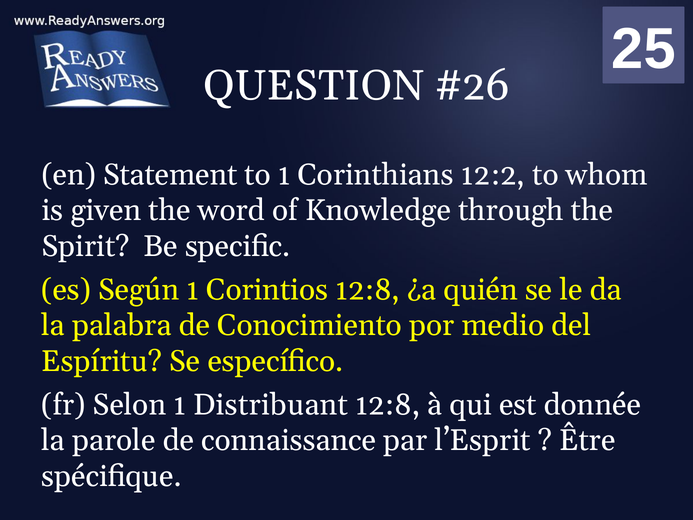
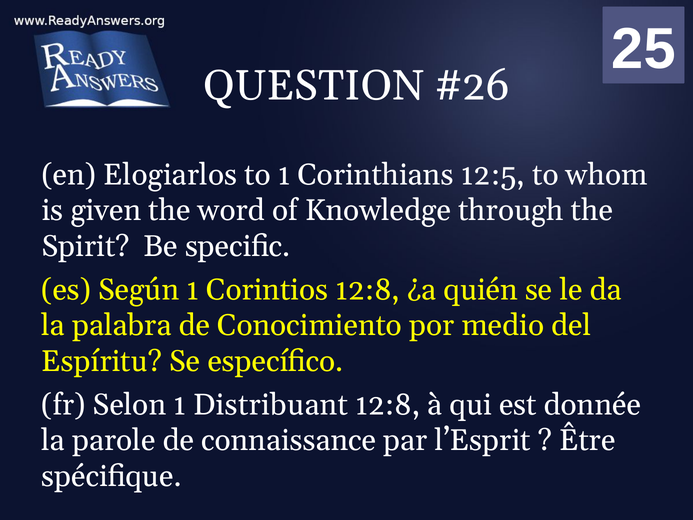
Statement: Statement -> Elogiarlos
12:2: 12:2 -> 12:5
